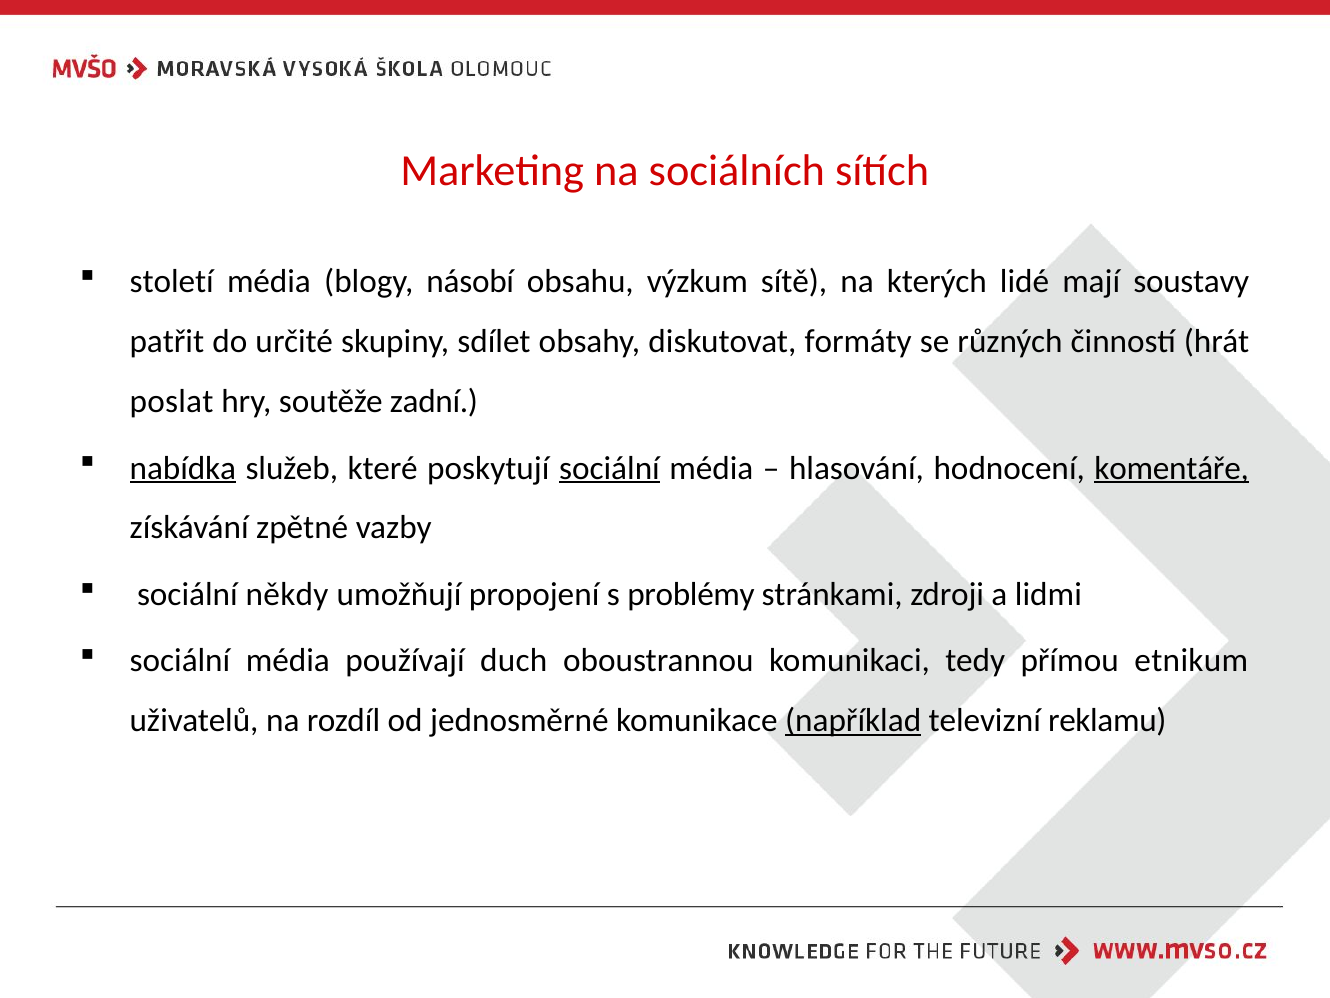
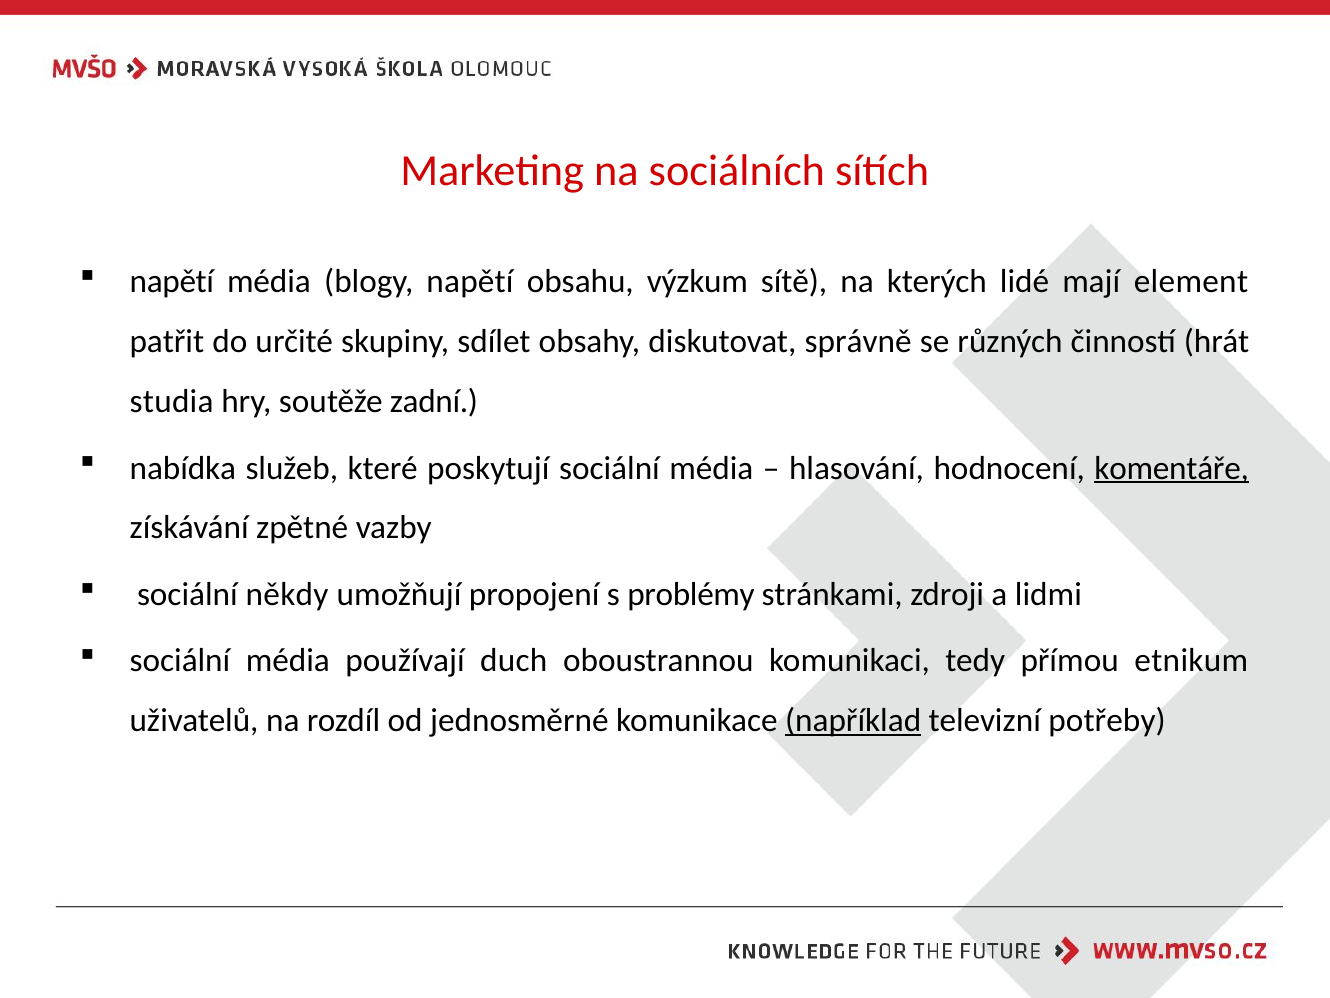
století at (172, 282): století -> napětí
blogy násobí: násobí -> napětí
soustavy: soustavy -> element
formáty: formáty -> správně
poslat: poslat -> studia
nabídka underline: present -> none
sociální at (609, 468) underline: present -> none
reklamu: reklamu -> potřeby
